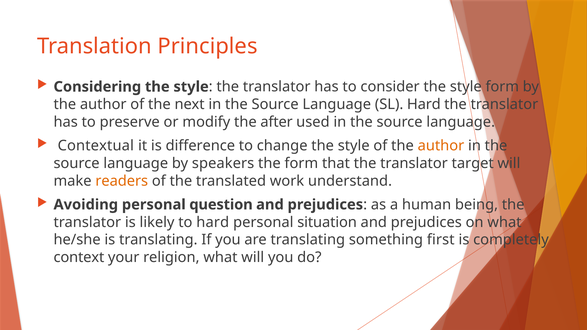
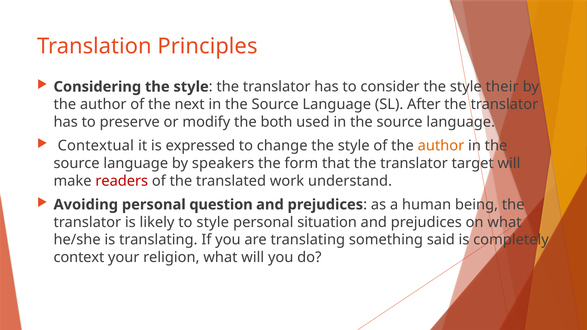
style form: form -> their
SL Hard: Hard -> After
after: after -> both
difference: difference -> expressed
readers colour: orange -> red
to hard: hard -> style
first: first -> said
